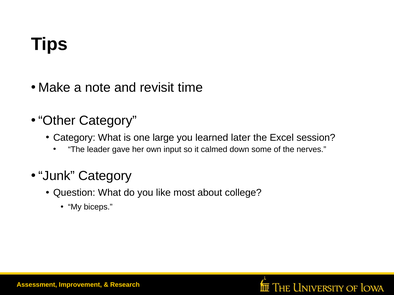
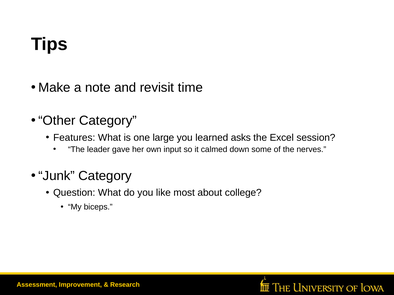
Category at (74, 138): Category -> Features
later: later -> asks
